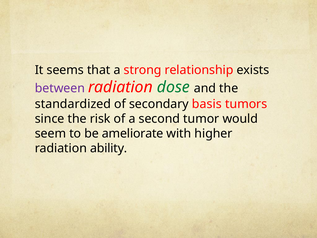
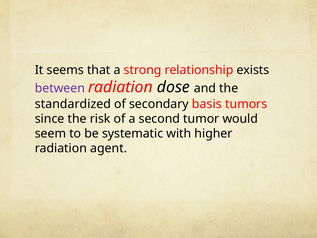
dose colour: green -> black
ameliorate: ameliorate -> systematic
ability: ability -> agent
